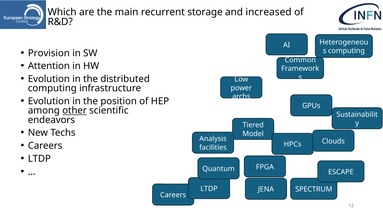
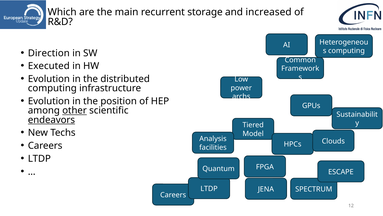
Provision: Provision -> Direction
Attention: Attention -> Executed
endeavors underline: none -> present
